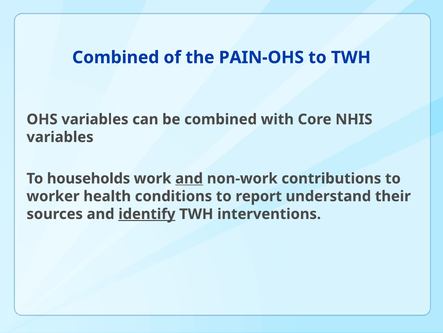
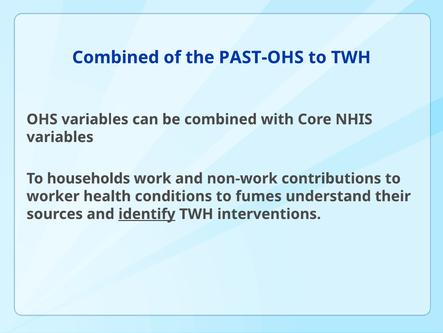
PAIN-OHS: PAIN-OHS -> PAST-OHS
and at (189, 178) underline: present -> none
report: report -> fumes
